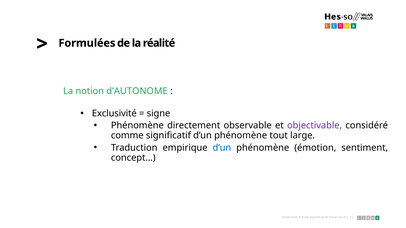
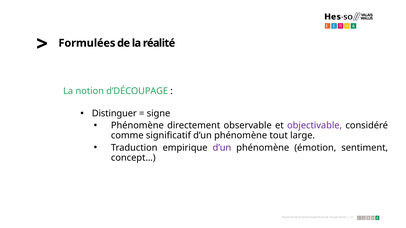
d’AUTONOME: d’AUTONOME -> d’DÉCOUPAGE
Exclusivité: Exclusivité -> Distinguer
d’un at (222, 148) colour: blue -> purple
